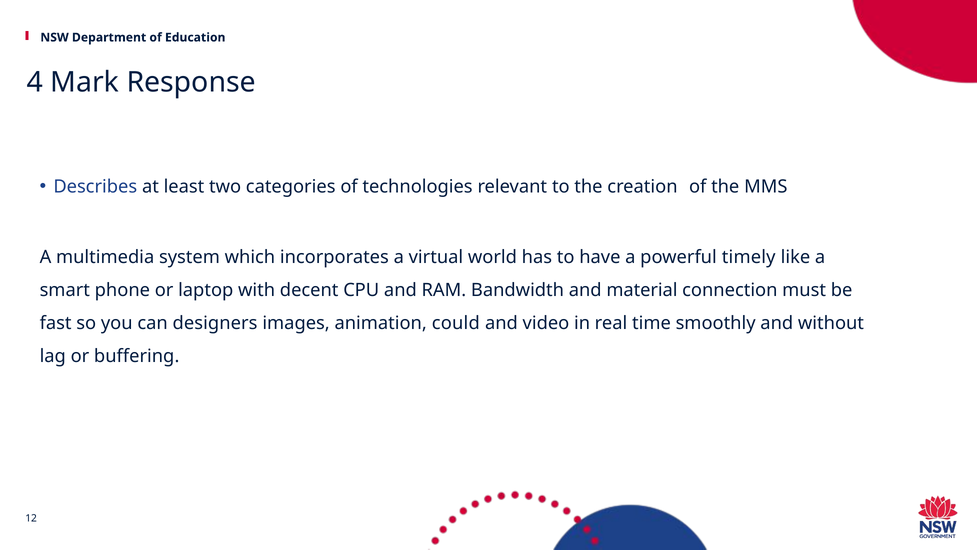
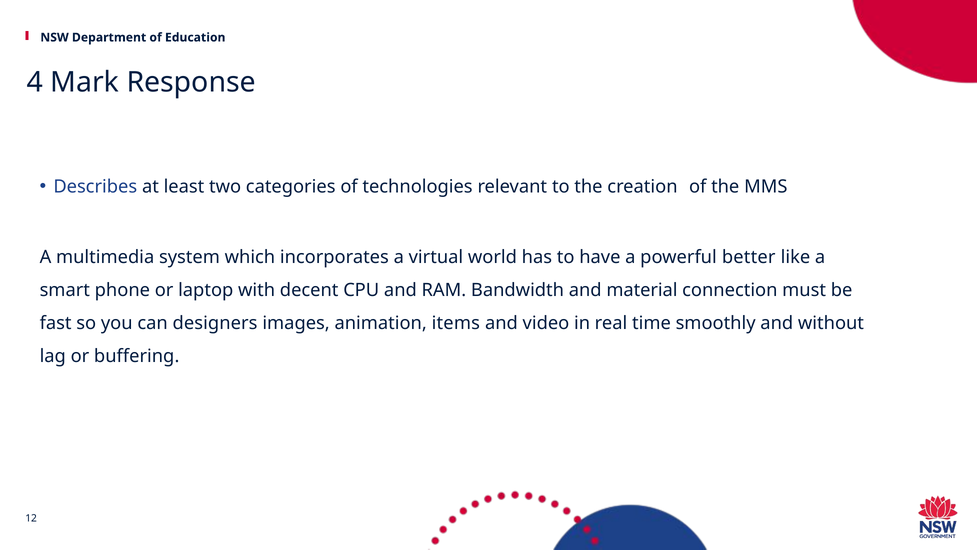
timely: timely -> better
could: could -> items
